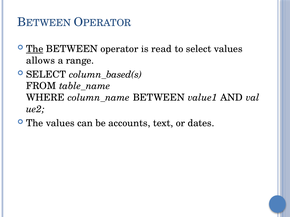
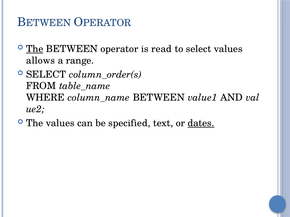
column_based(s: column_based(s -> column_order(s
accounts: accounts -> specified
dates underline: none -> present
